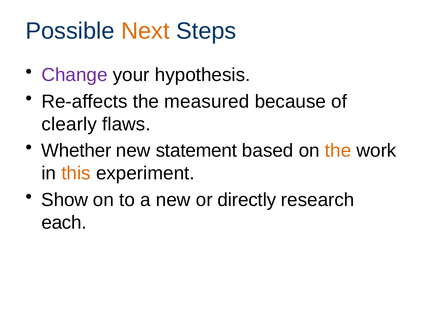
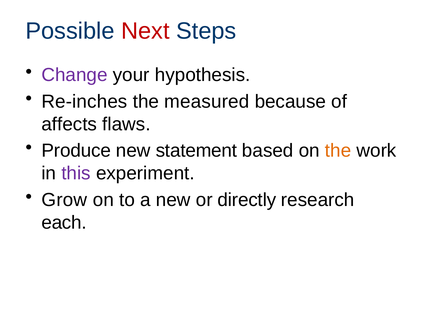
Next colour: orange -> red
Re-affects: Re-affects -> Re-inches
clearly: clearly -> affects
Whether: Whether -> Produce
this colour: orange -> purple
Show: Show -> Grow
